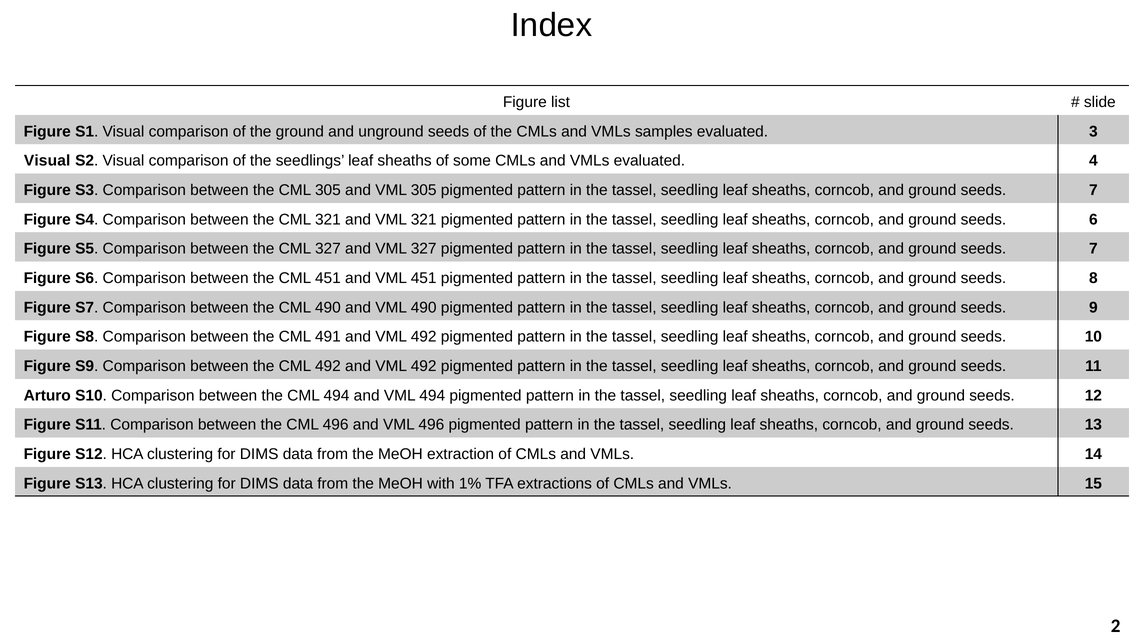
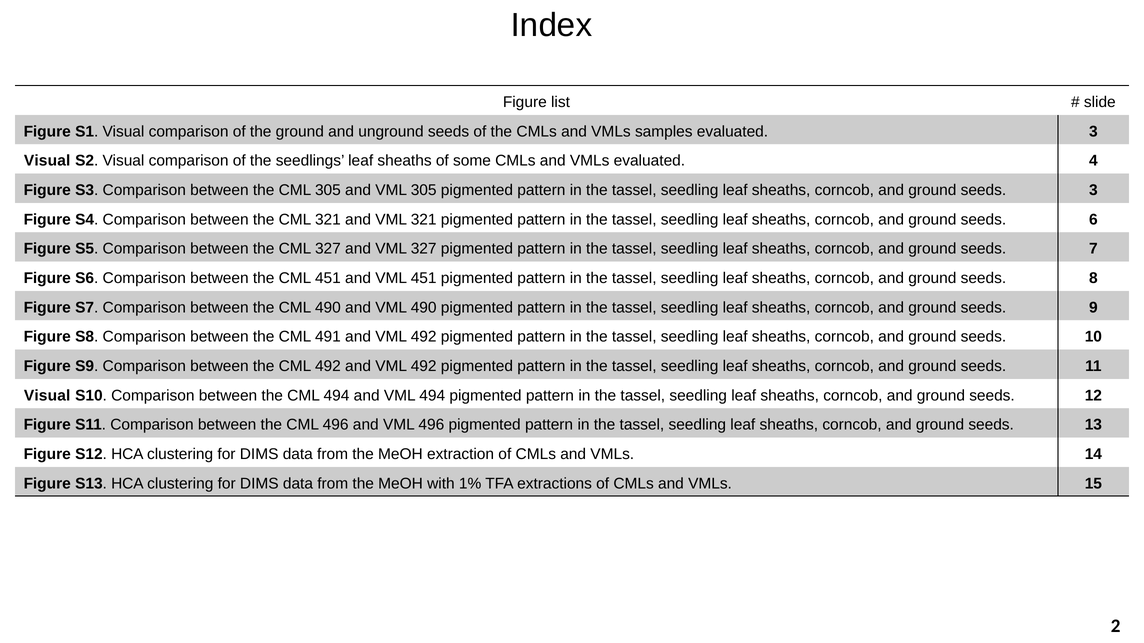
7 at (1093, 190): 7 -> 3
Arturo at (47, 396): Arturo -> Visual
